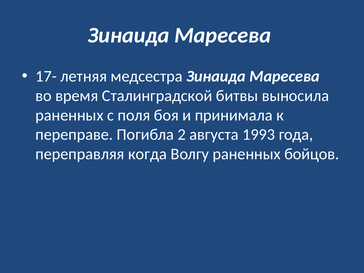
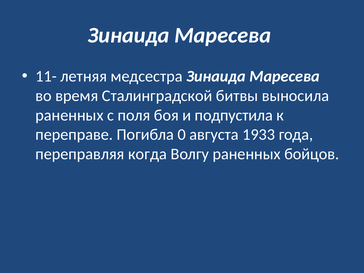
17-: 17- -> 11-
принимала: принимала -> подпустила
2: 2 -> 0
1993: 1993 -> 1933
